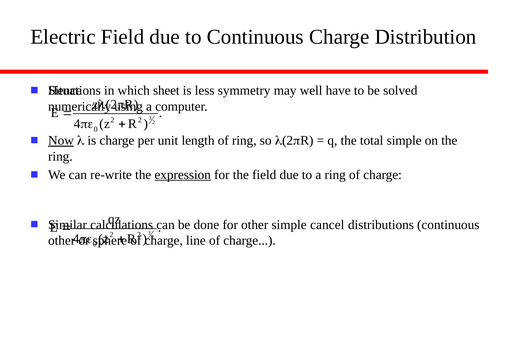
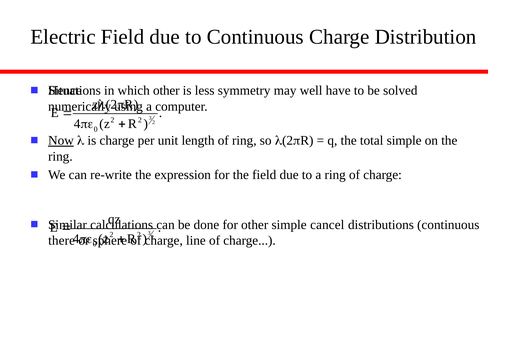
which sheet: sheet -> other
expression underline: present -> none
other at (62, 241): other -> there
